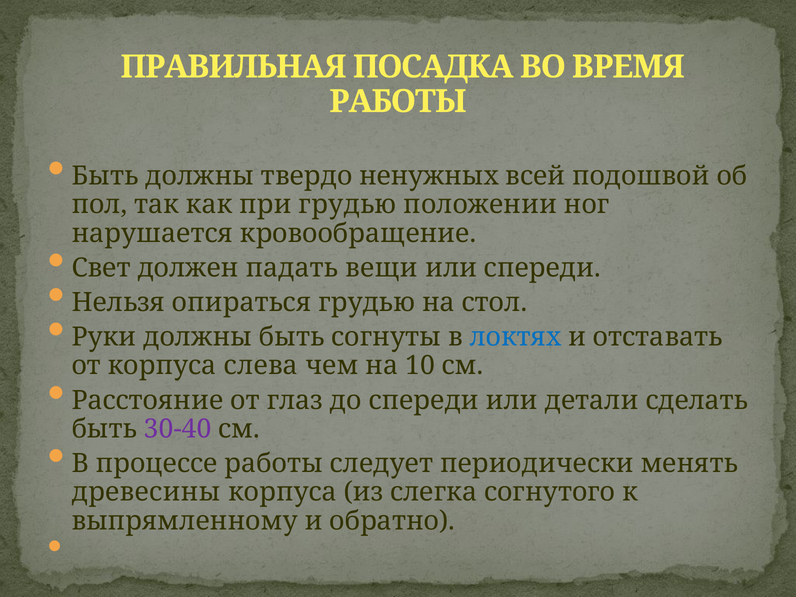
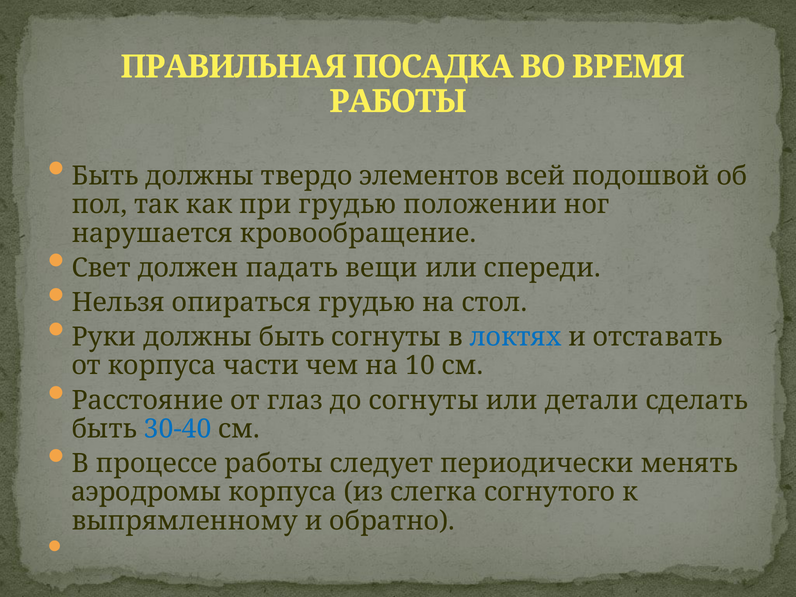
ненужных: ненужных -> элементов
слева: слева -> части
до спереди: спереди -> согнуты
30-40 colour: purple -> blue
древесины: древесины -> аэродромы
